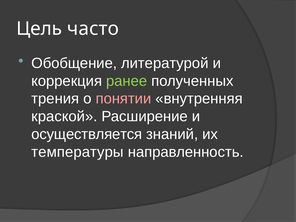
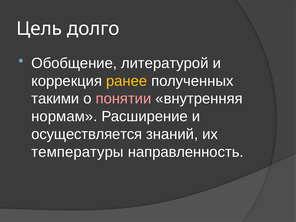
часто: часто -> долго
ранее colour: light green -> yellow
трения: трения -> такими
краской: краской -> нормам
